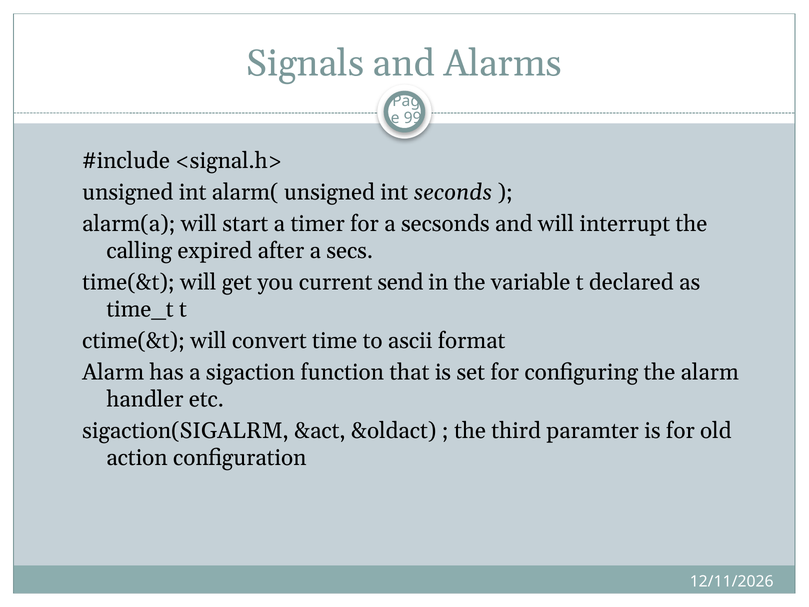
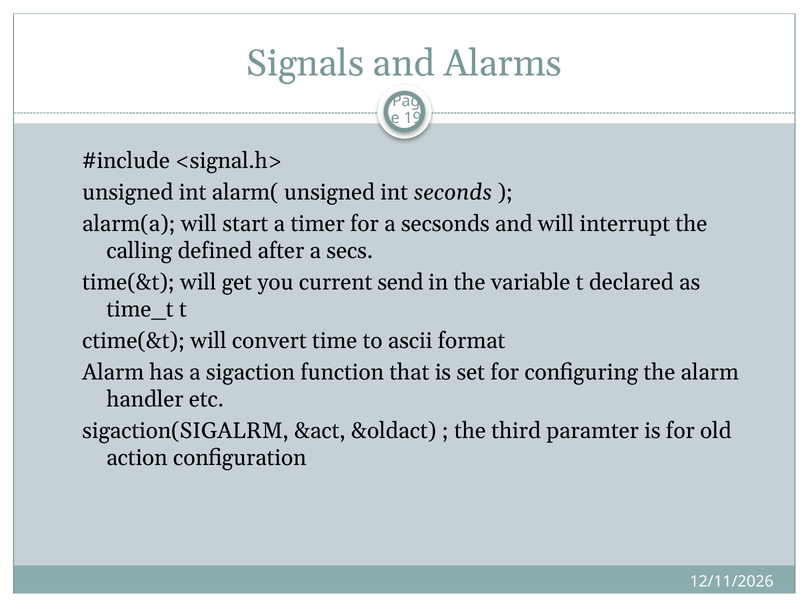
99: 99 -> 19
expired: expired -> defined
